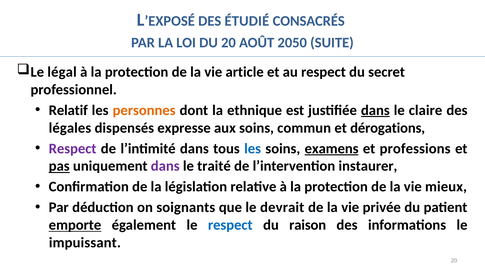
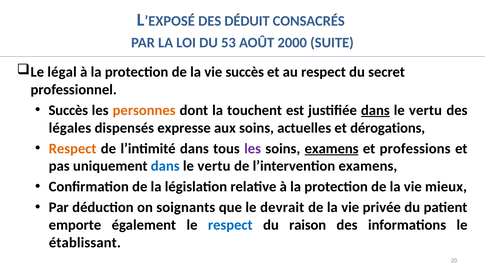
ÉTUDIÉ: ÉTUDIÉ -> DÉDUIT
DU 20: 20 -> 53
2050: 2050 -> 2000
vie article: article -> succès
Relatif at (68, 110): Relatif -> Succès
ethnique: ethnique -> touchent
claire at (426, 110): claire -> vertu
commun: commun -> actuelles
Respect at (73, 148) colour: purple -> orange
les at (253, 148) colour: blue -> purple
pas underline: present -> none
dans at (165, 166) colour: purple -> blue
traité at (214, 166): traité -> vertu
l’intervention instaurer: instaurer -> examens
emporte underline: present -> none
impuissant: impuissant -> établissant
